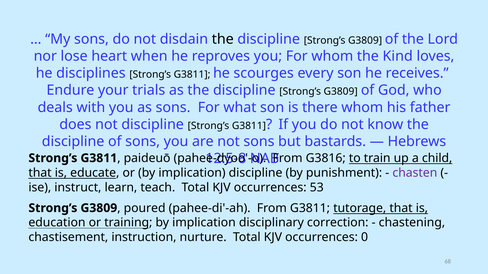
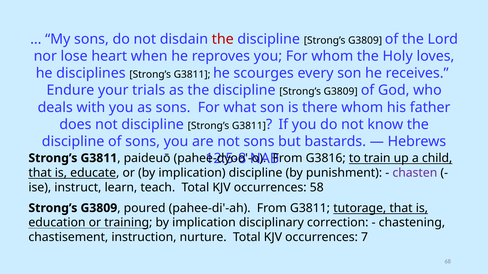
the at (223, 39) colour: black -> red
Kind: Kind -> Holy
53: 53 -> 58
0: 0 -> 7
